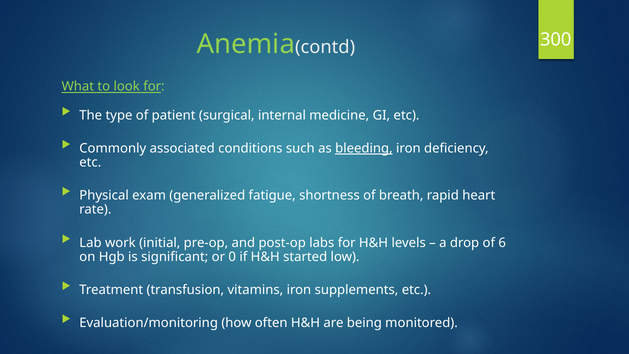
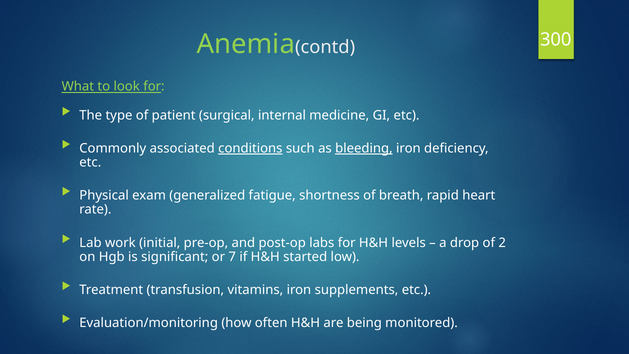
conditions underline: none -> present
6: 6 -> 2
0: 0 -> 7
